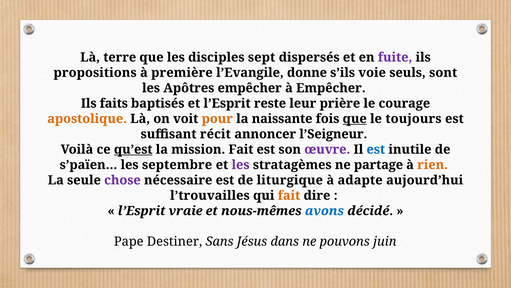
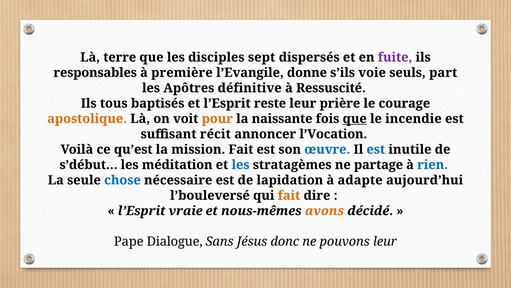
propositions: propositions -> responsables
sont: sont -> part
Apôtres empêcher: empêcher -> définitive
à Empêcher: Empêcher -> Ressuscité
faits: faits -> tous
toujours: toujours -> incendie
l’Seigneur: l’Seigneur -> l’Vocation
qu’est underline: present -> none
œuvre colour: purple -> blue
s’païen…: s’païen… -> s’début…
septembre: septembre -> méditation
les at (241, 165) colour: purple -> blue
rien colour: orange -> blue
chose colour: purple -> blue
liturgique: liturgique -> lapidation
l’trouvailles: l’trouvailles -> l’bouleversé
avons colour: blue -> orange
Destiner: Destiner -> Dialogue
dans: dans -> donc
pouvons juin: juin -> leur
